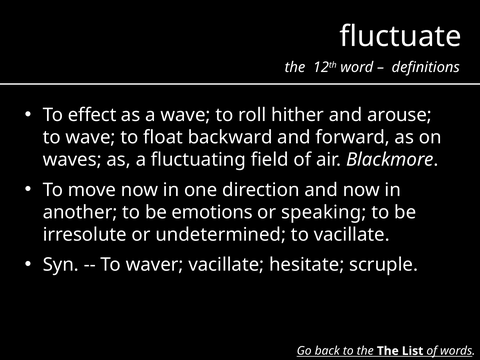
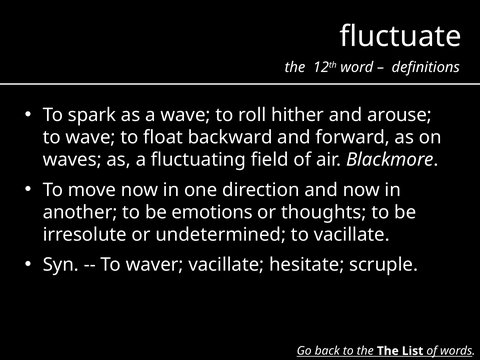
effect: effect -> spark
speaking: speaking -> thoughts
